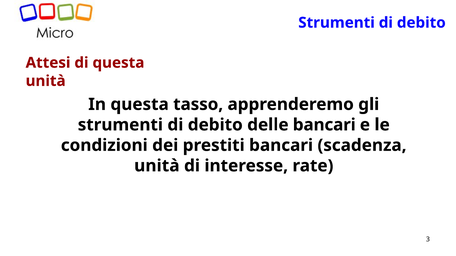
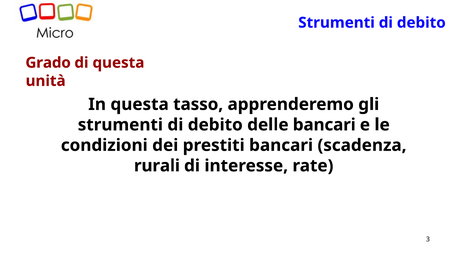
Attesi: Attesi -> Grado
unità at (157, 166): unità -> rurali
